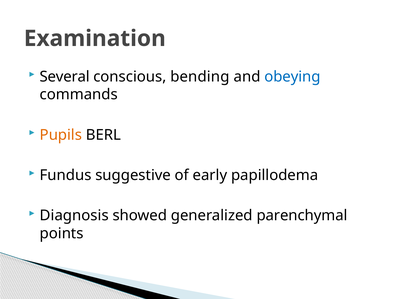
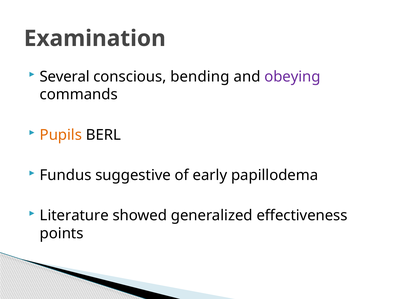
obeying colour: blue -> purple
Diagnosis: Diagnosis -> Literature
parenchymal: parenchymal -> effectiveness
